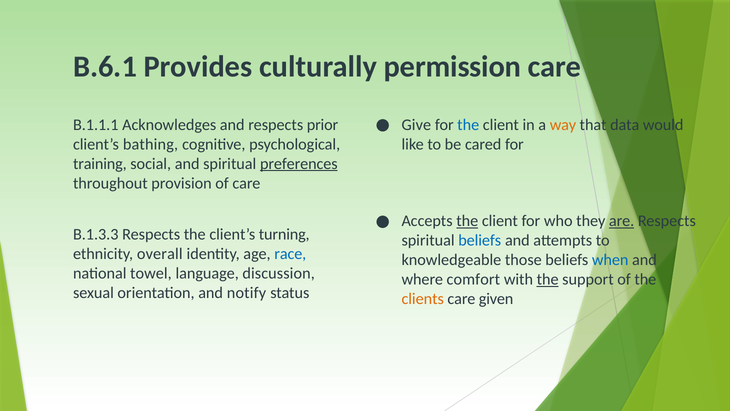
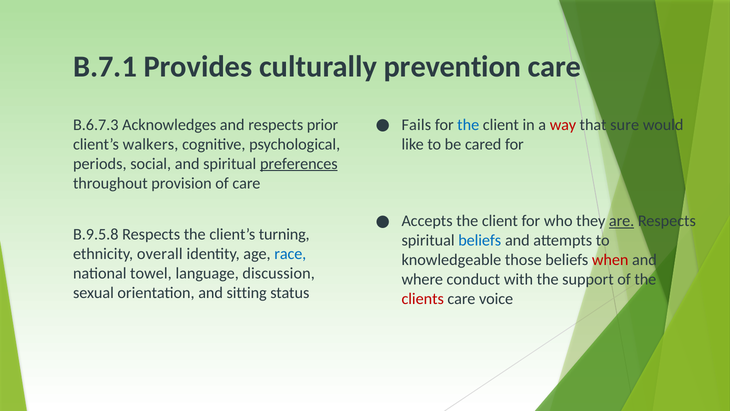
B.6.1: B.6.1 -> B.7.1
permission: permission -> prevention
Give: Give -> Fails
way colour: orange -> red
data: data -> sure
B.1.1.1: B.1.1.1 -> B.6.7.3
bathing: bathing -> walkers
training: training -> periods
the at (467, 221) underline: present -> none
B.1.3.3: B.1.3.3 -> B.9.5.8
when colour: blue -> red
comfort: comfort -> conduct
the at (548, 279) underline: present -> none
notify: notify -> sitting
clients colour: orange -> red
given: given -> voice
